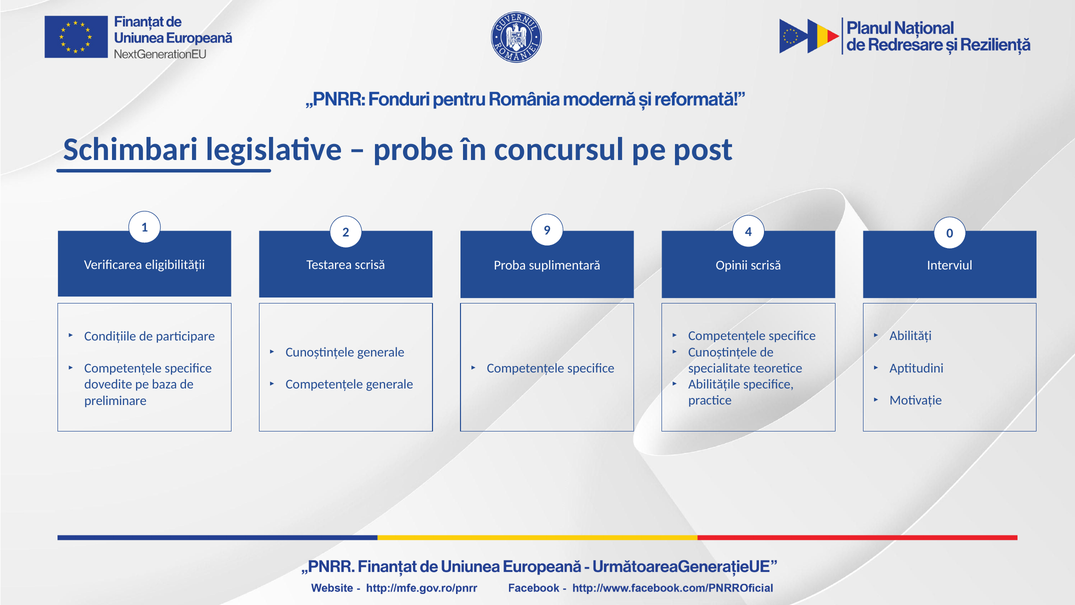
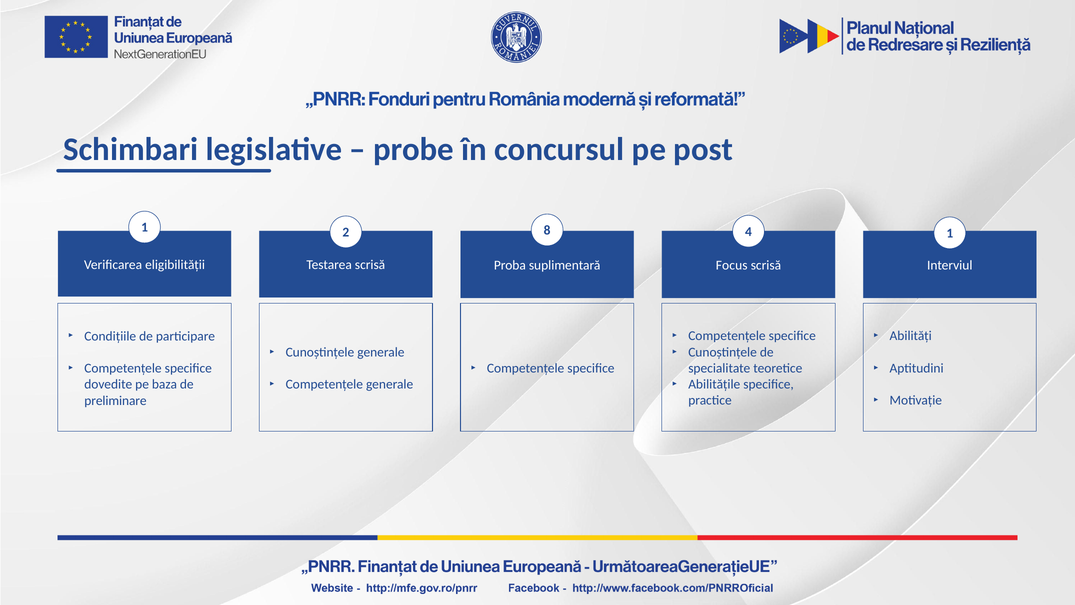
9: 9 -> 8
4 0: 0 -> 1
Opinii: Opinii -> Focus
